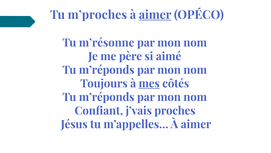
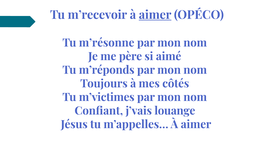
m’proches: m’proches -> m’recevoir
mes underline: present -> none
m’réponds at (107, 97): m’réponds -> m’victimes
proches: proches -> louange
